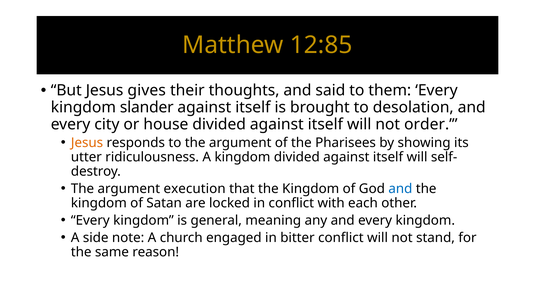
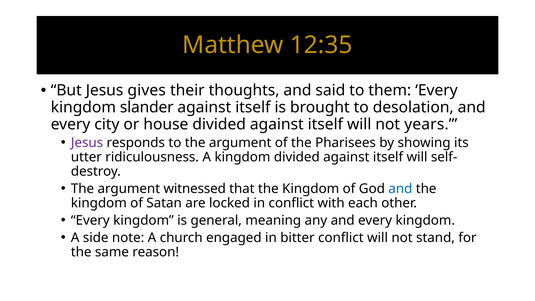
12:85: 12:85 -> 12:35
order: order -> years
Jesus at (87, 143) colour: orange -> purple
execution: execution -> witnessed
